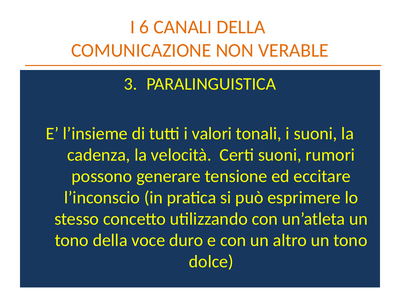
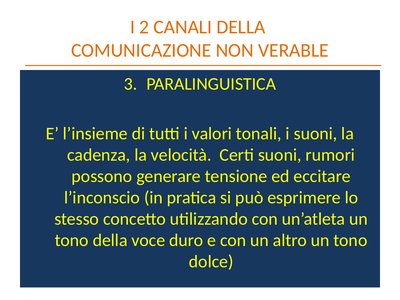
6: 6 -> 2
